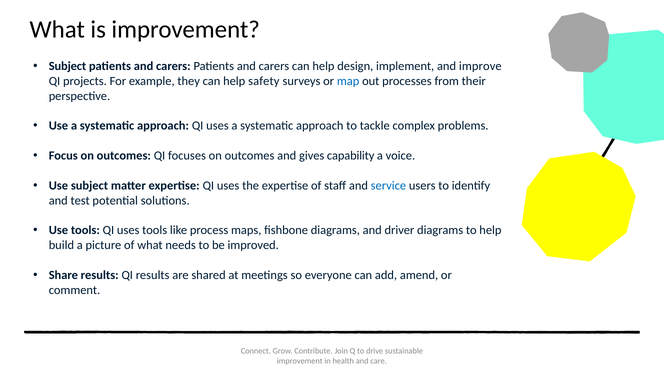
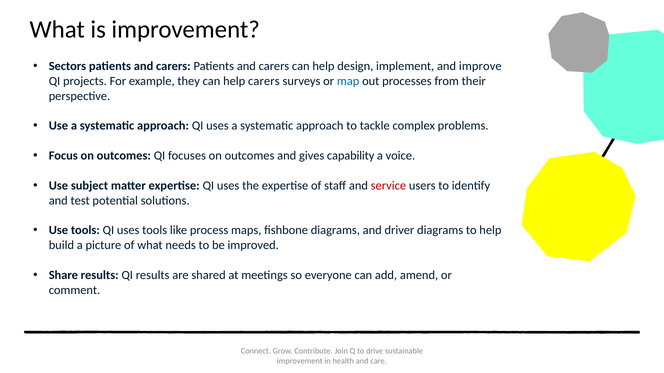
Subject at (68, 66): Subject -> Sectors
help safety: safety -> carers
service colour: blue -> red
